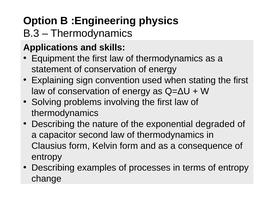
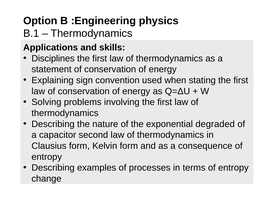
B.3: B.3 -> B.1
Equipment: Equipment -> Disciplines
